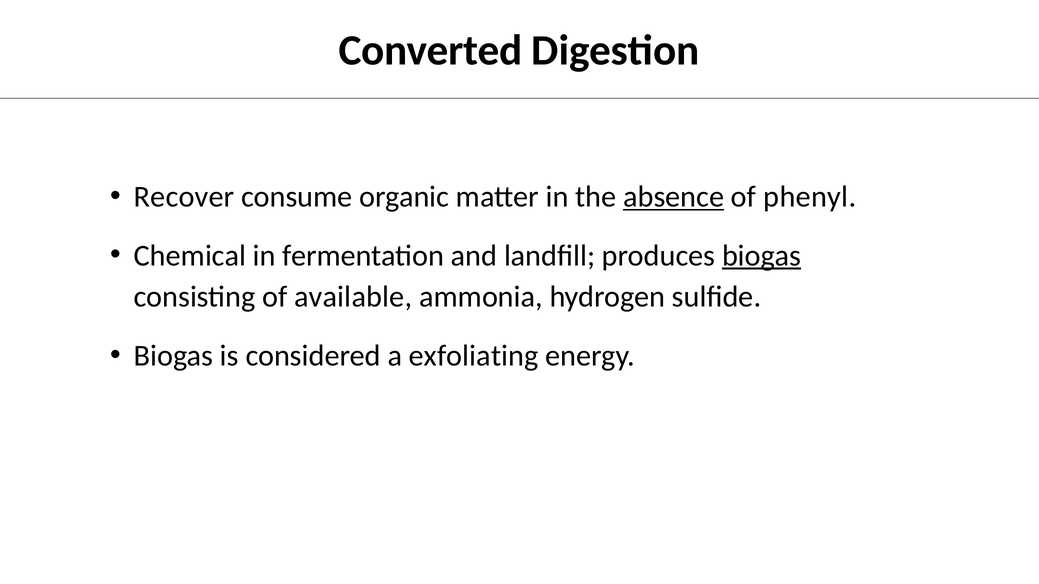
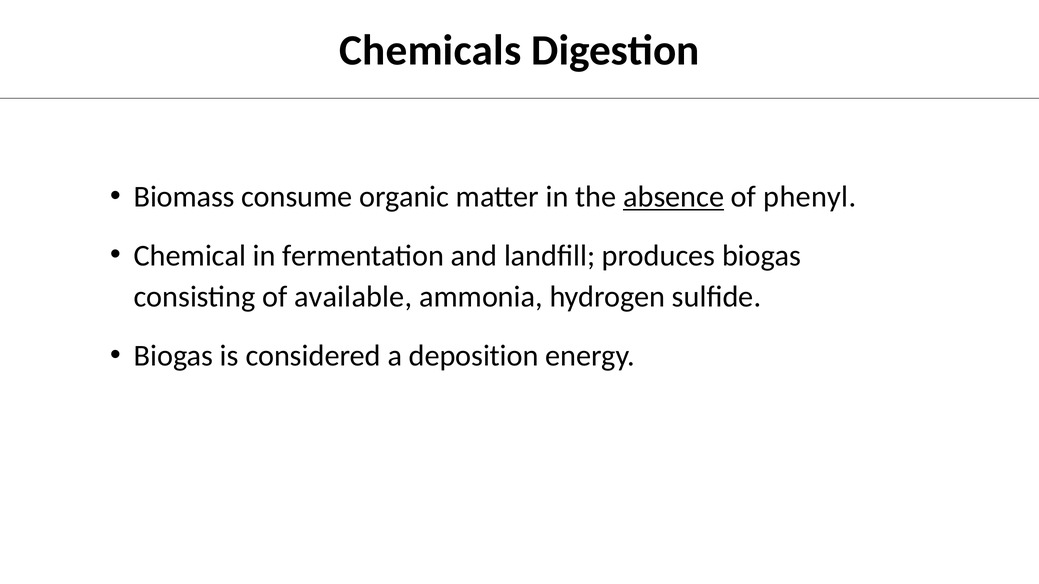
Converted: Converted -> Chemicals
Recover: Recover -> Biomass
biogas at (762, 256) underline: present -> none
exfoliating: exfoliating -> deposition
